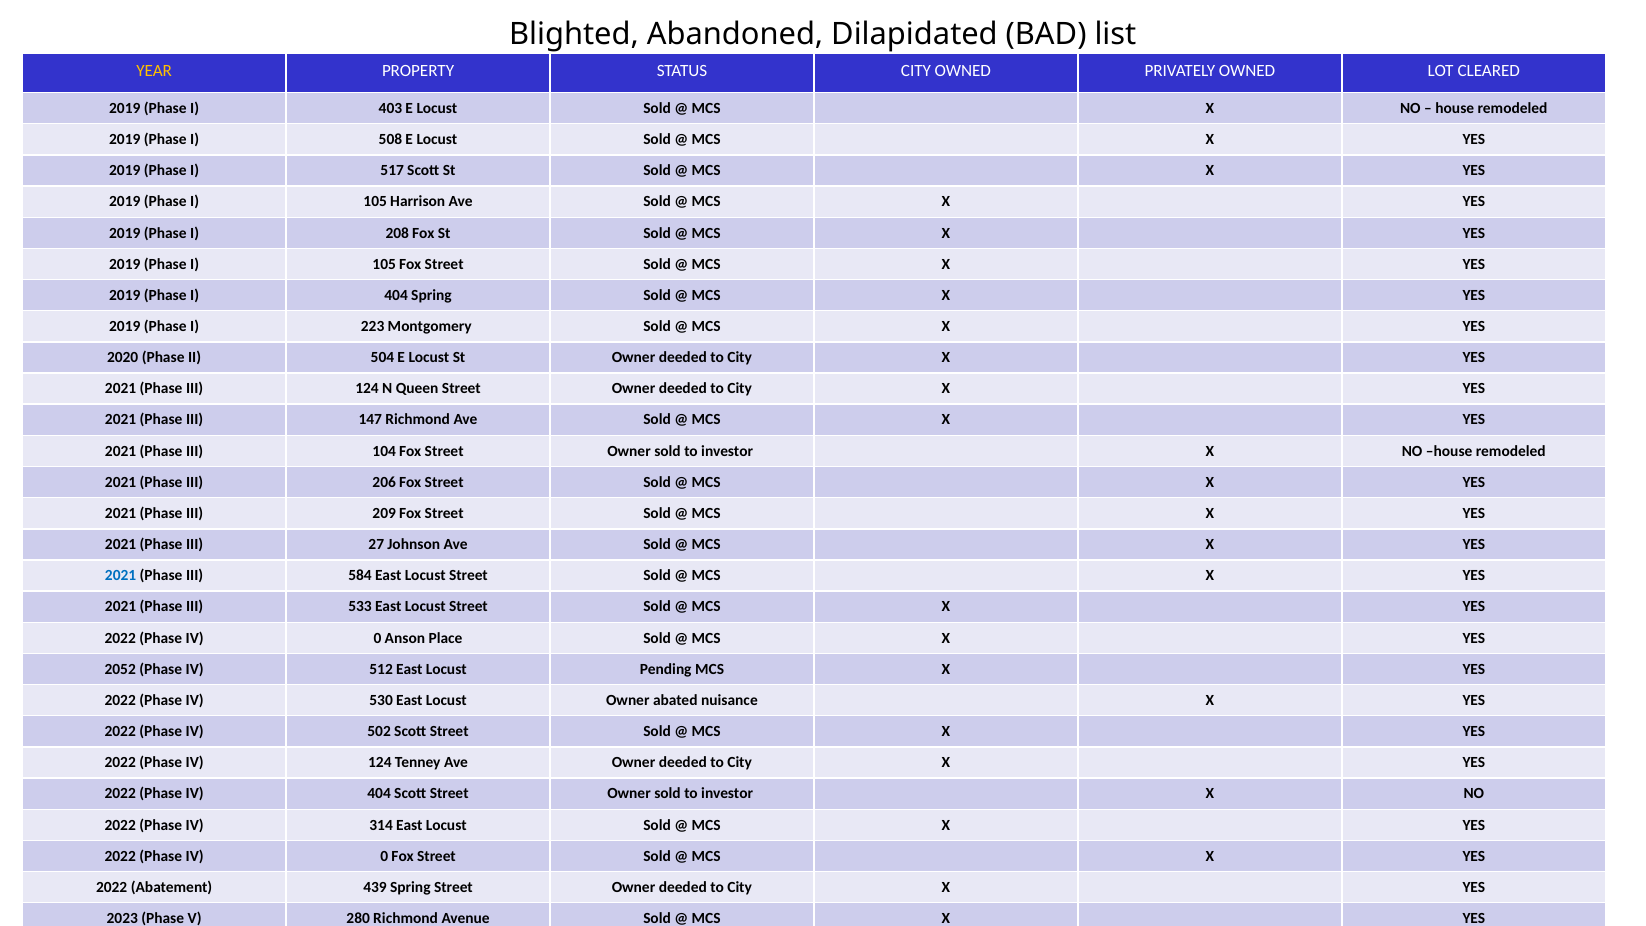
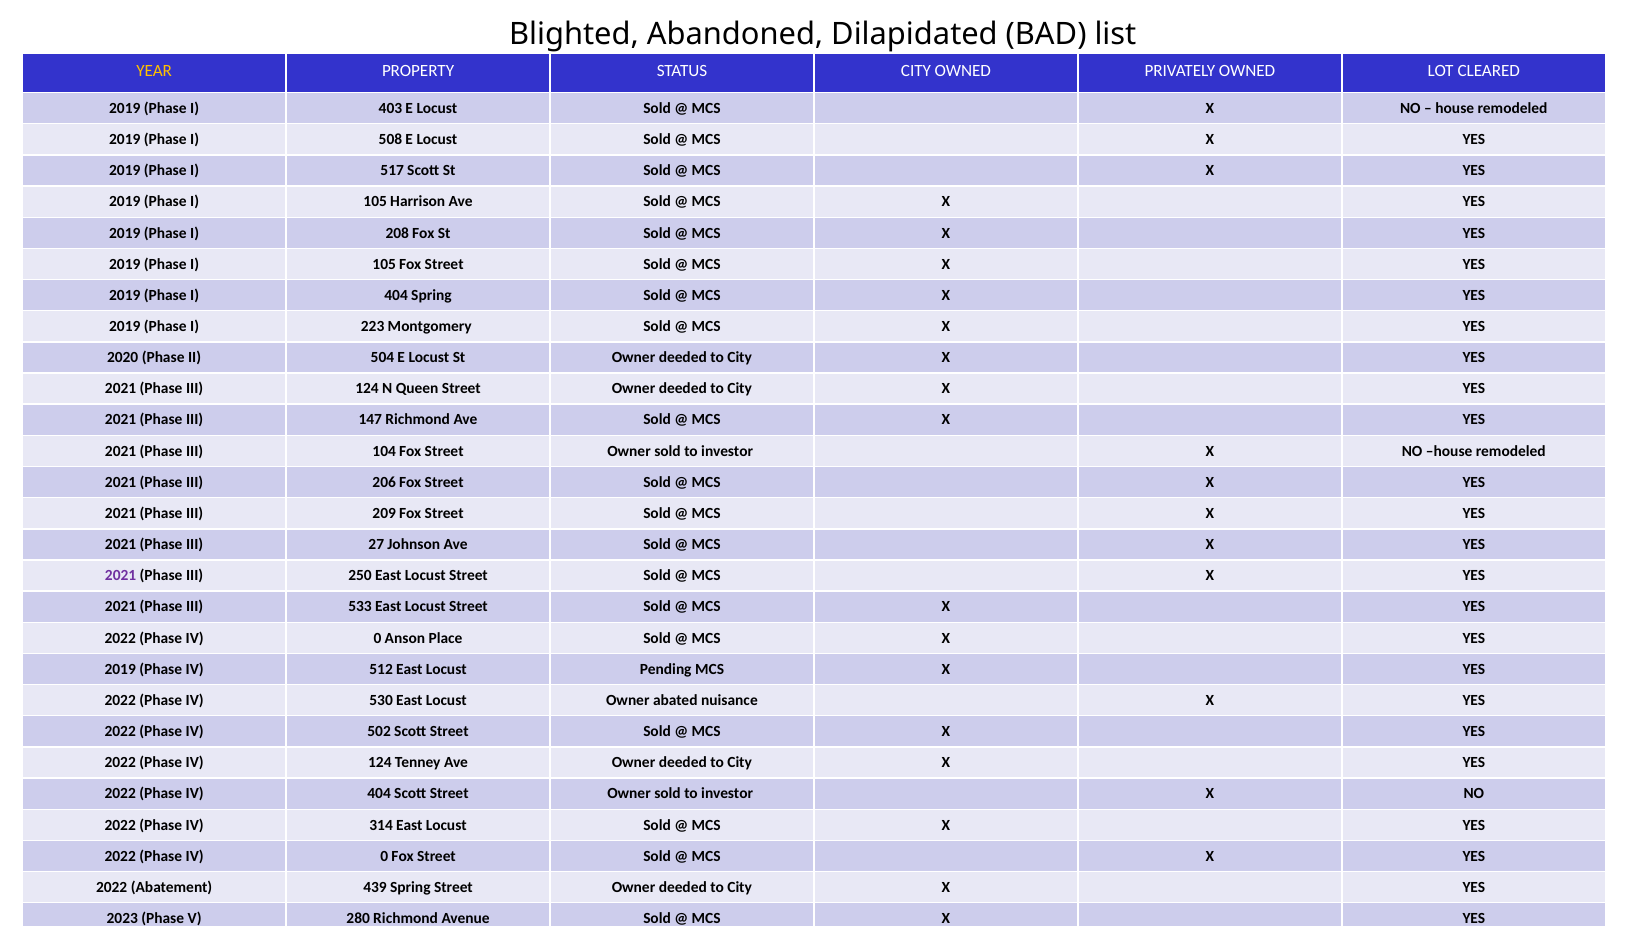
2021 at (121, 576) colour: blue -> purple
584: 584 -> 250
2052 at (120, 669): 2052 -> 2019
